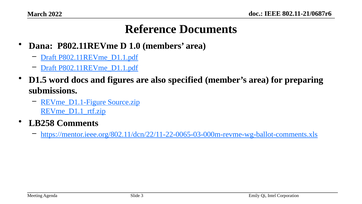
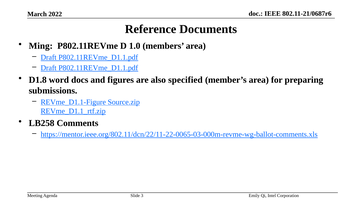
Dana: Dana -> Ming
D1.5: D1.5 -> D1.8
